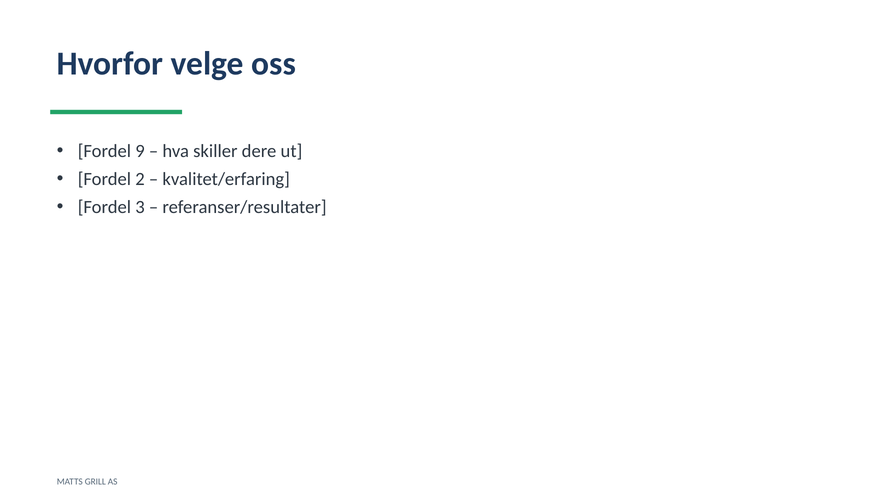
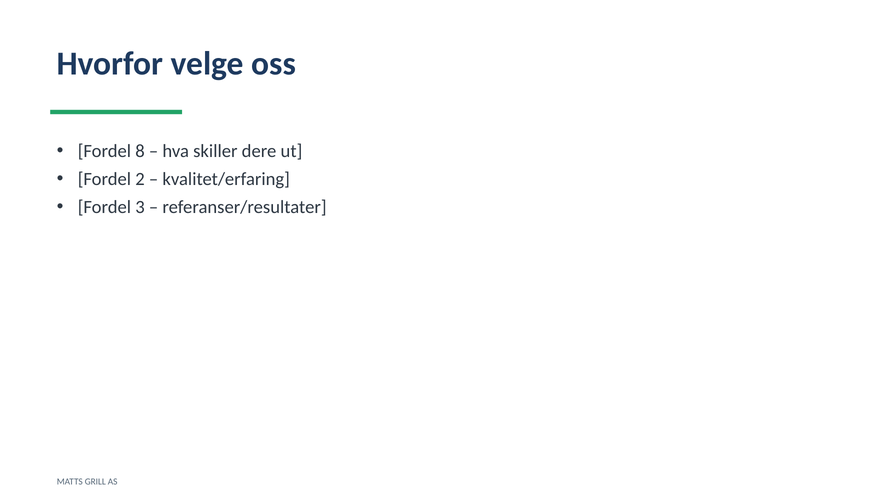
9: 9 -> 8
